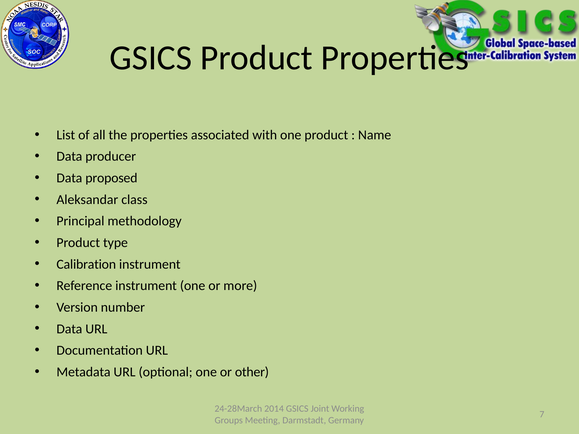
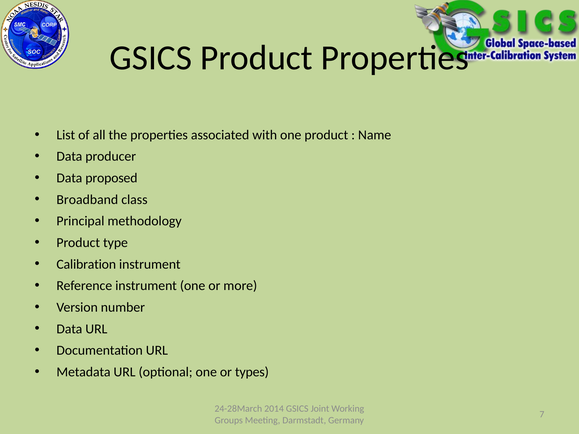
Aleksandar: Aleksandar -> Broadband
other: other -> types
